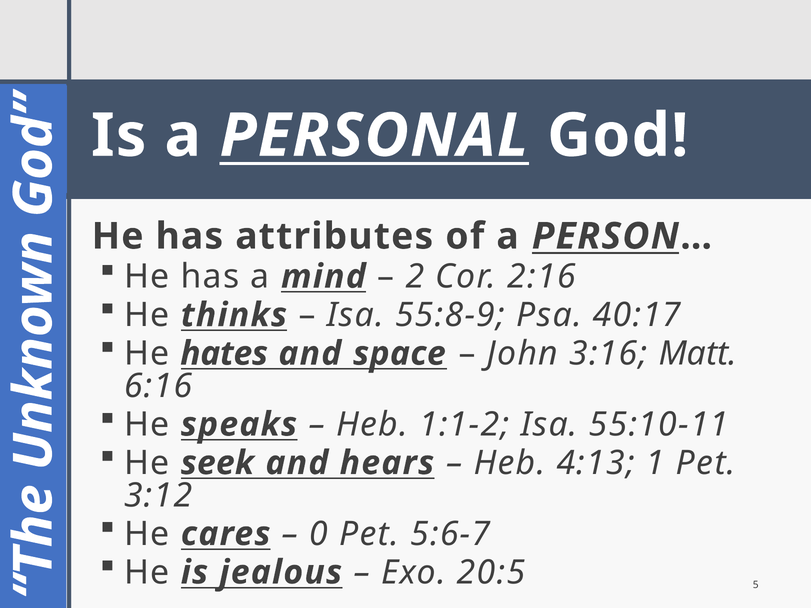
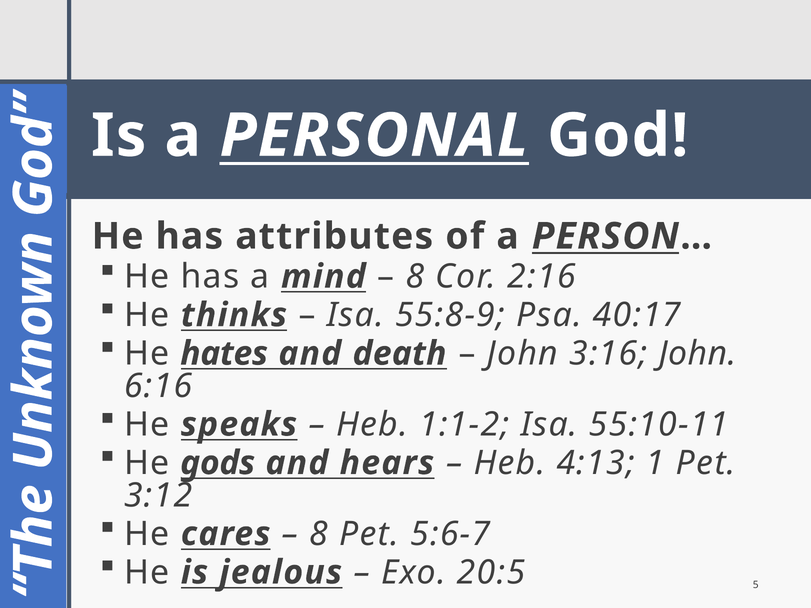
2 at (415, 277): 2 -> 8
space: space -> death
3:16 Matt: Matt -> John
seek: seek -> gods
0 at (319, 534): 0 -> 8
